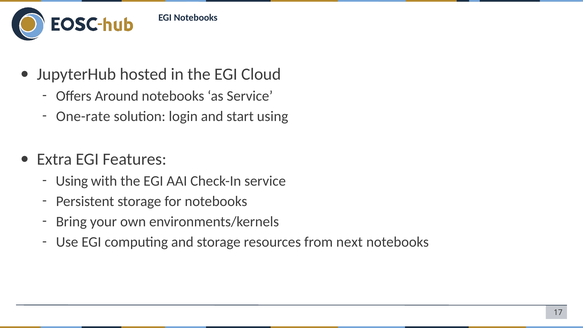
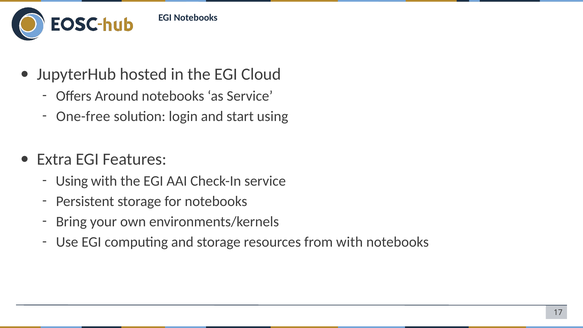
One-rate: One-rate -> One-free
from next: next -> with
